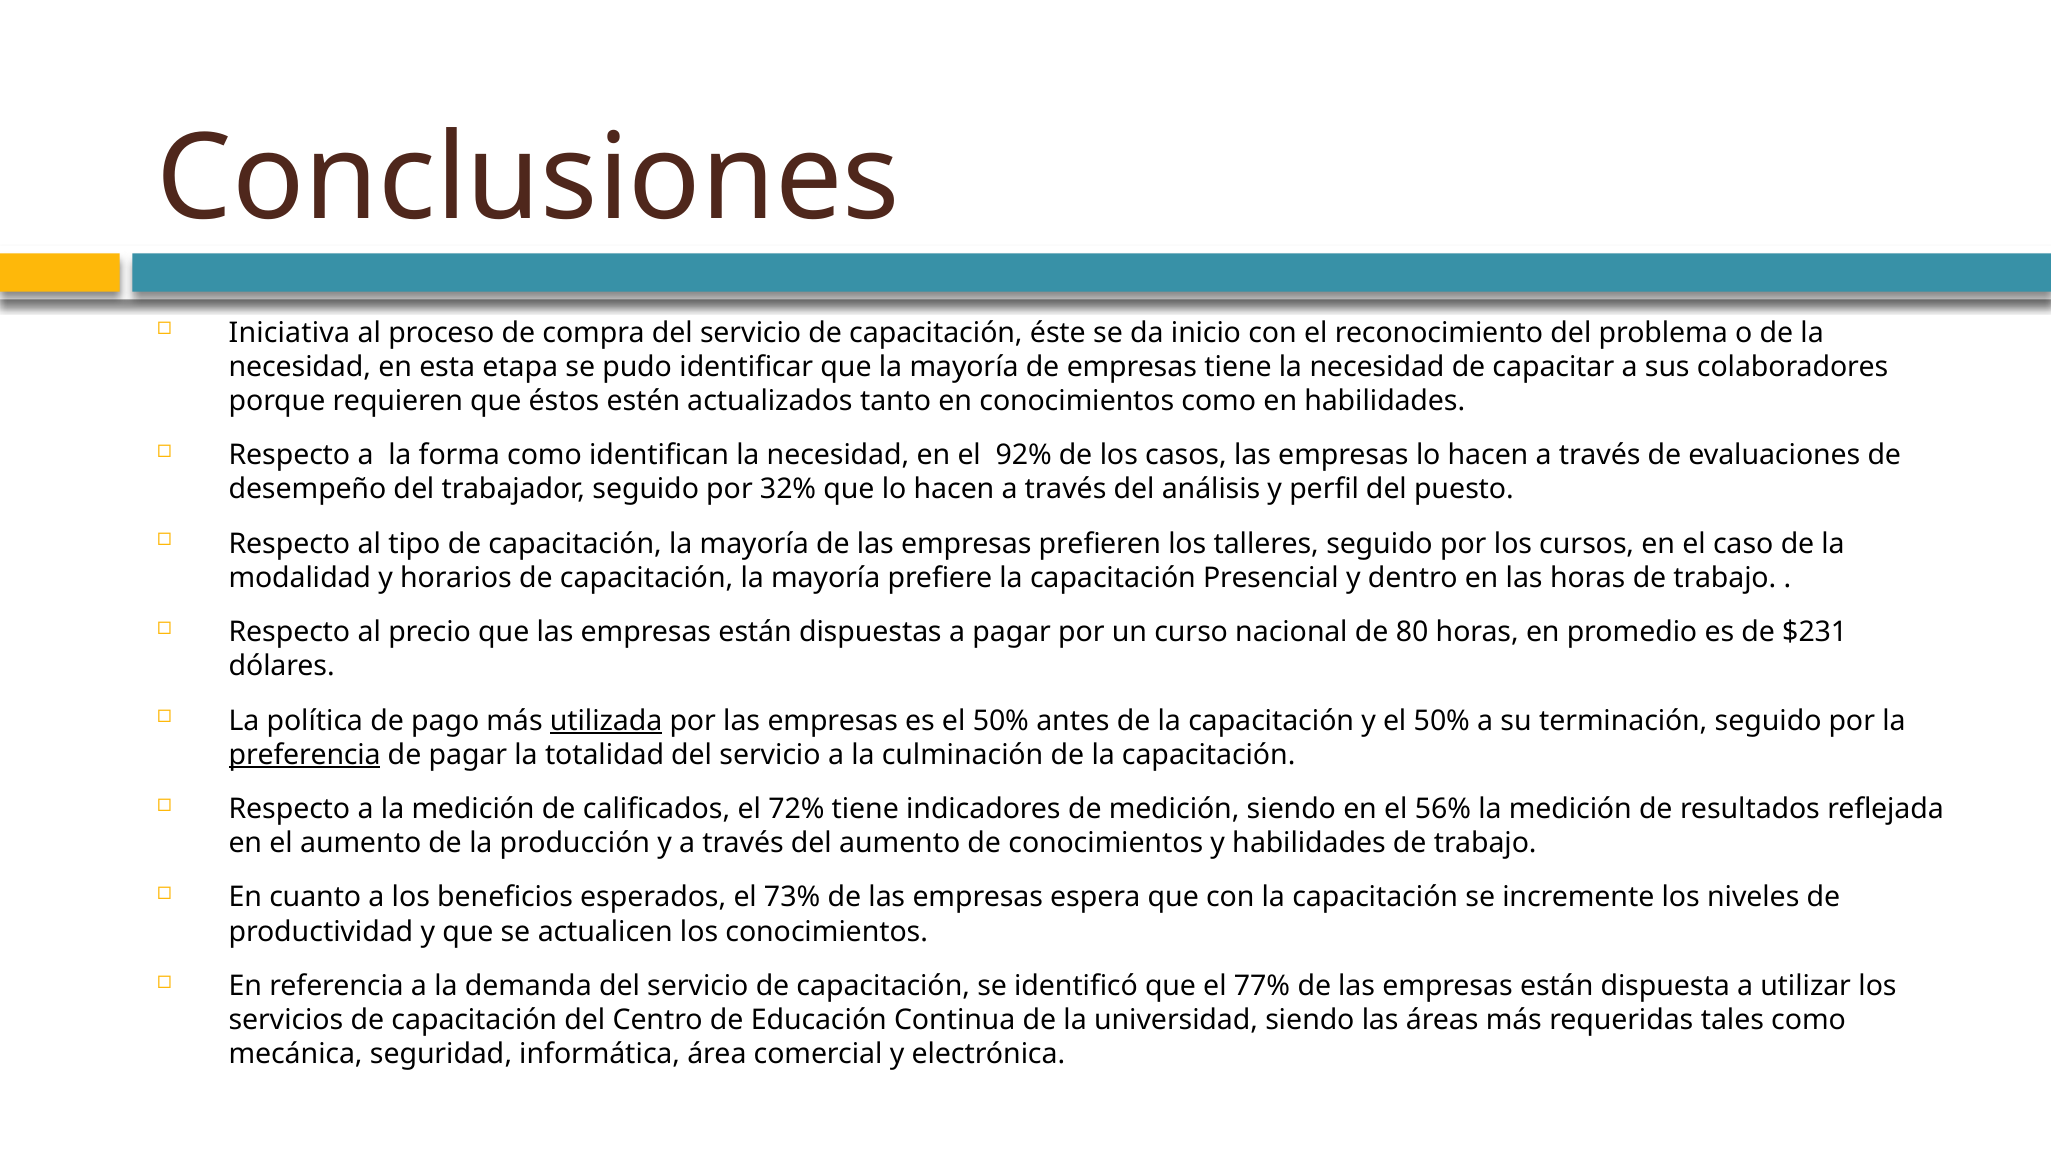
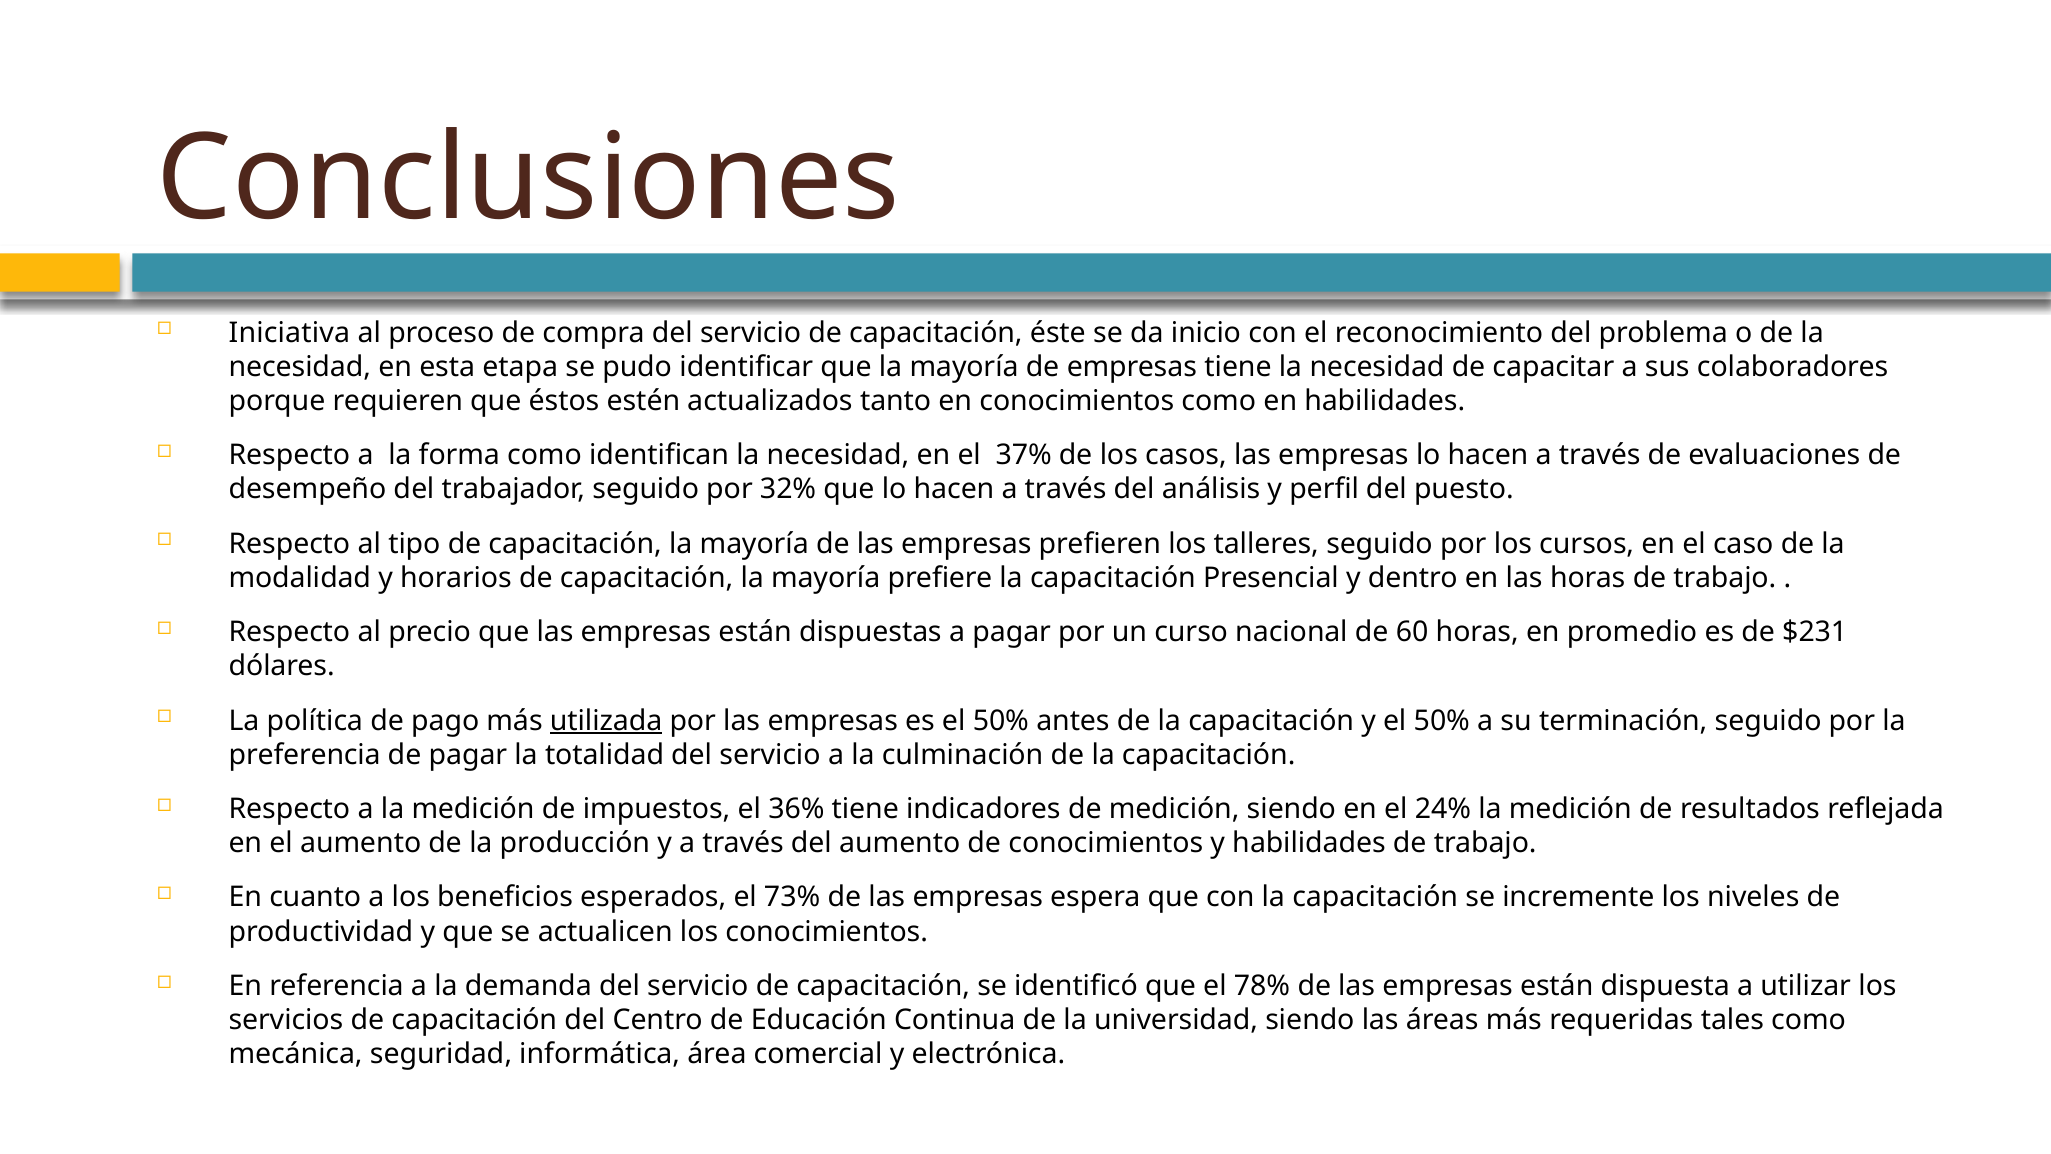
92%: 92% -> 37%
80: 80 -> 60
preferencia underline: present -> none
calificados: calificados -> impuestos
72%: 72% -> 36%
56%: 56% -> 24%
77%: 77% -> 78%
